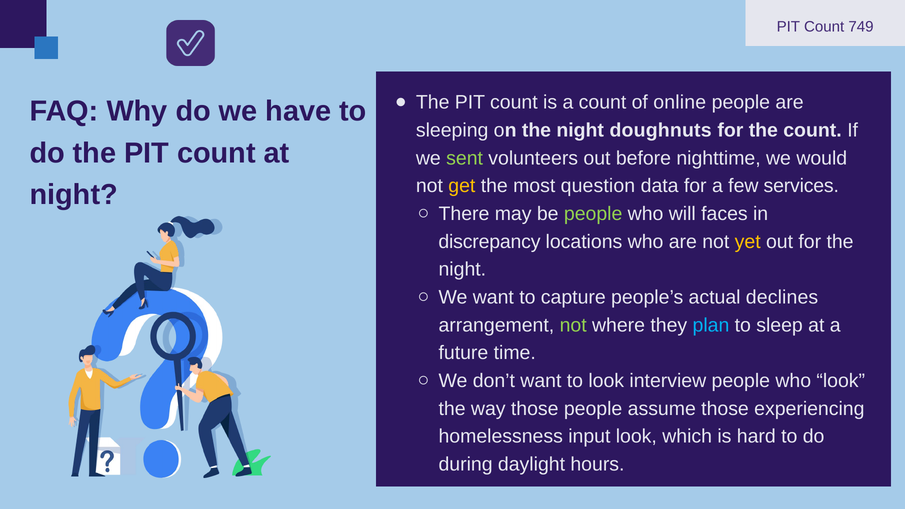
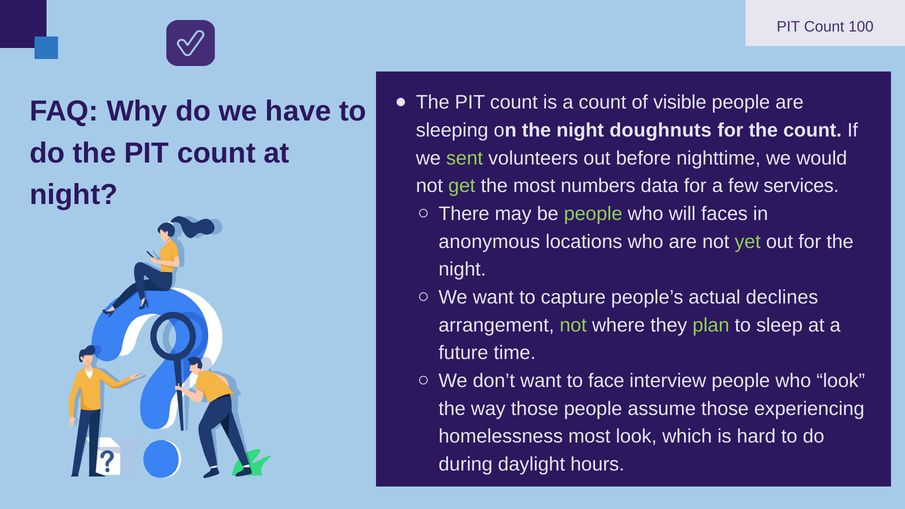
749: 749 -> 100
online: online -> visible
get colour: yellow -> light green
question: question -> numbers
discrepancy: discrepancy -> anonymous
yet colour: yellow -> light green
plan colour: light blue -> light green
to look: look -> face
homelessness input: input -> most
